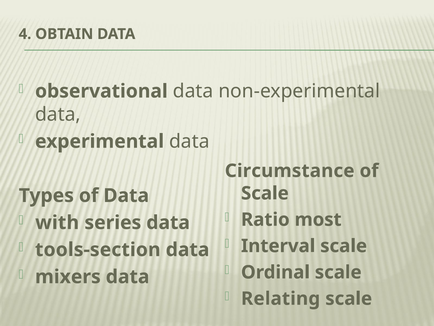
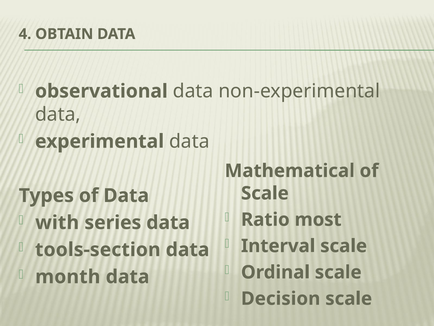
Circumstance: Circumstance -> Mathematical
mixers: mixers -> month
Relating: Relating -> Decision
